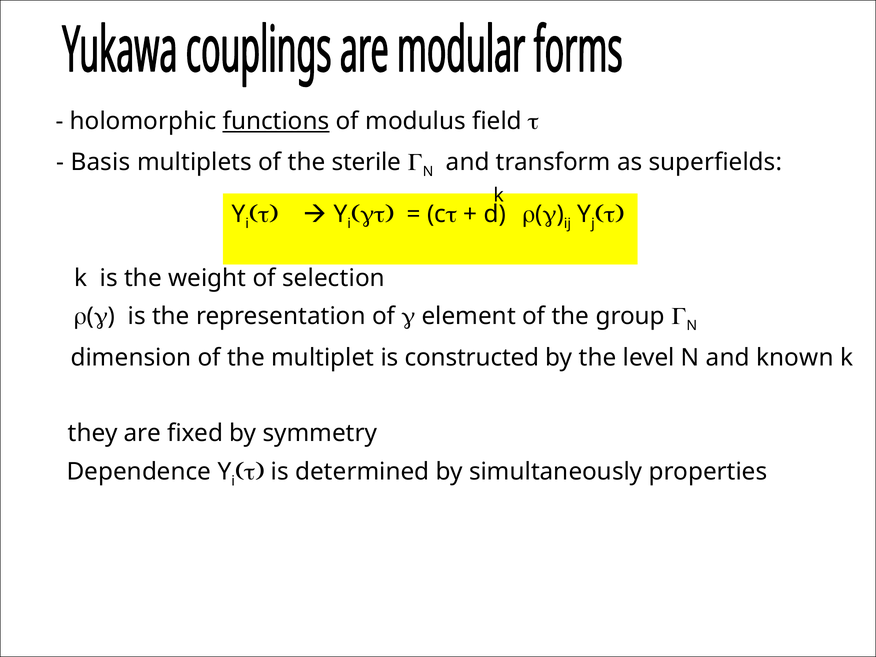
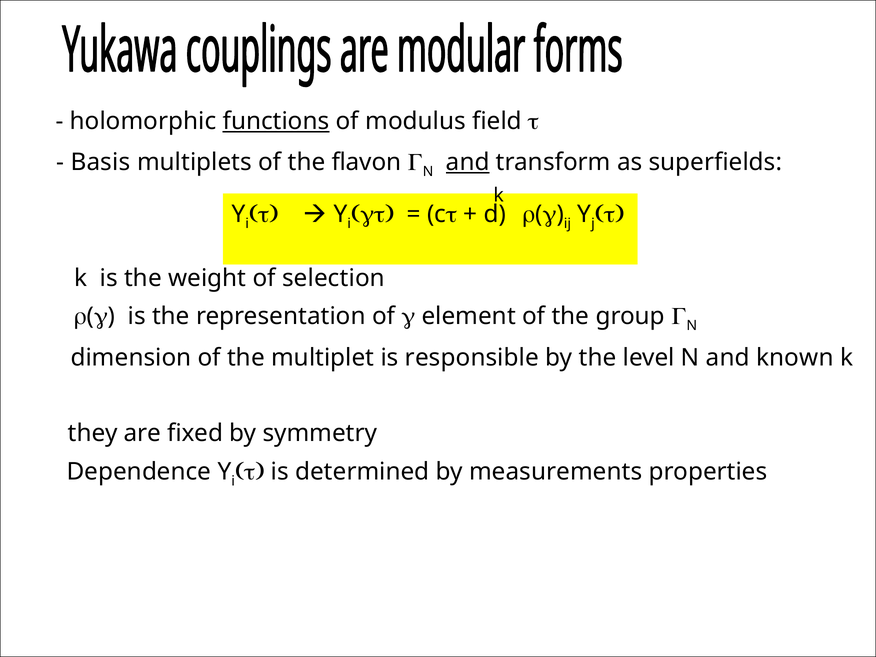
sterile: sterile -> flavon
and at (468, 162) underline: none -> present
constructed: constructed -> responsible
simultaneously: simultaneously -> measurements
